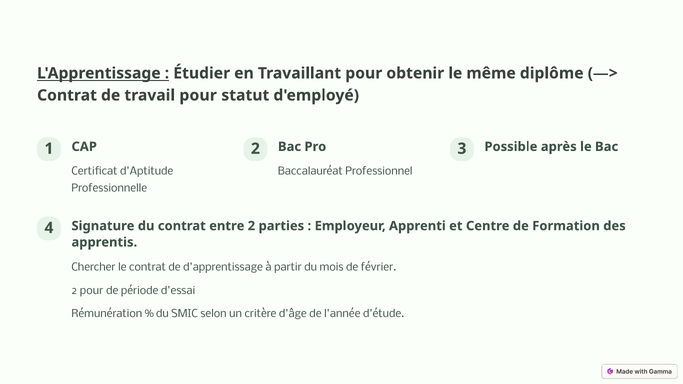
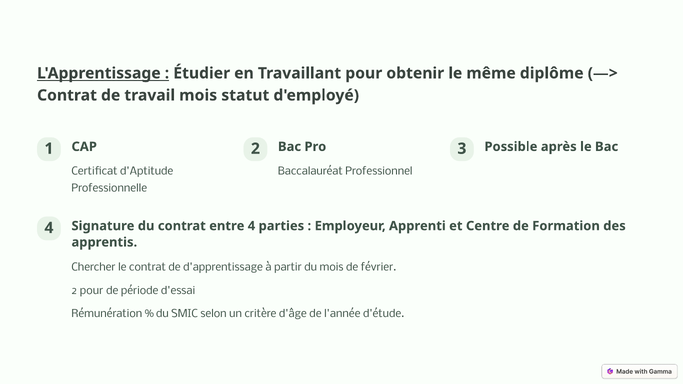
travail pour: pour -> mois
entre 2: 2 -> 4
